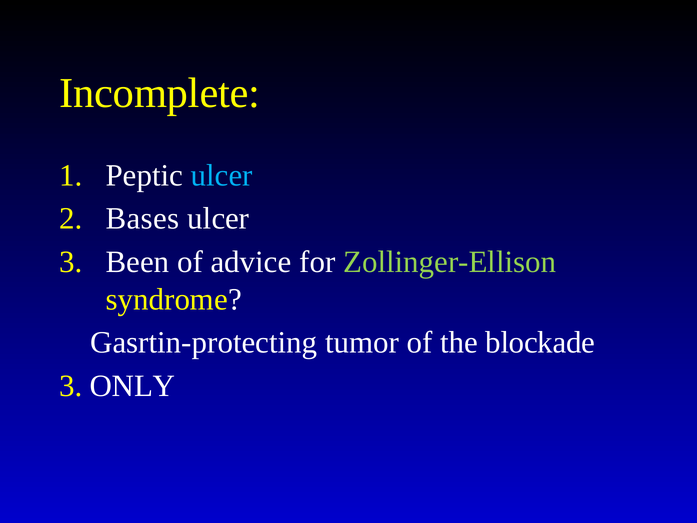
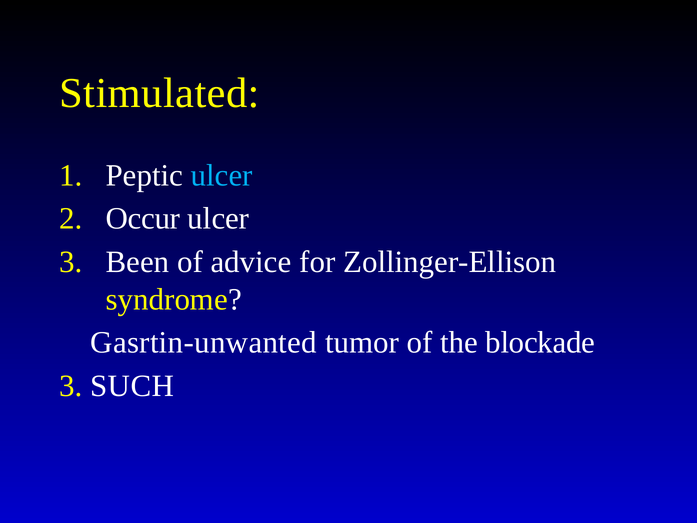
Incomplete: Incomplete -> Stimulated
Bases: Bases -> Occur
Zollinger-Ellison colour: light green -> white
Gasrtin-protecting: Gasrtin-protecting -> Gasrtin-unwanted
ONLY: ONLY -> SUCH
